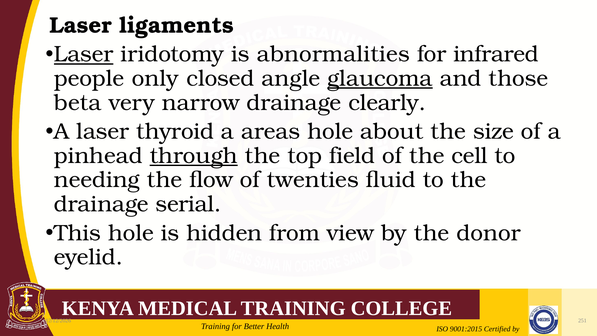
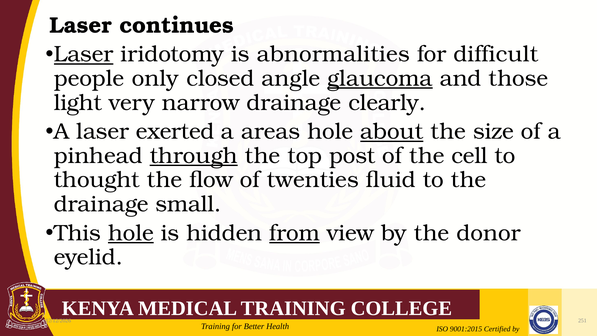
ligaments: ligaments -> continues
infrared: infrared -> difficult
beta: beta -> light
thyroid: thyroid -> exerted
about underline: none -> present
field: field -> post
needing: needing -> thought
serial: serial -> small
hole at (131, 233) underline: none -> present
from underline: none -> present
